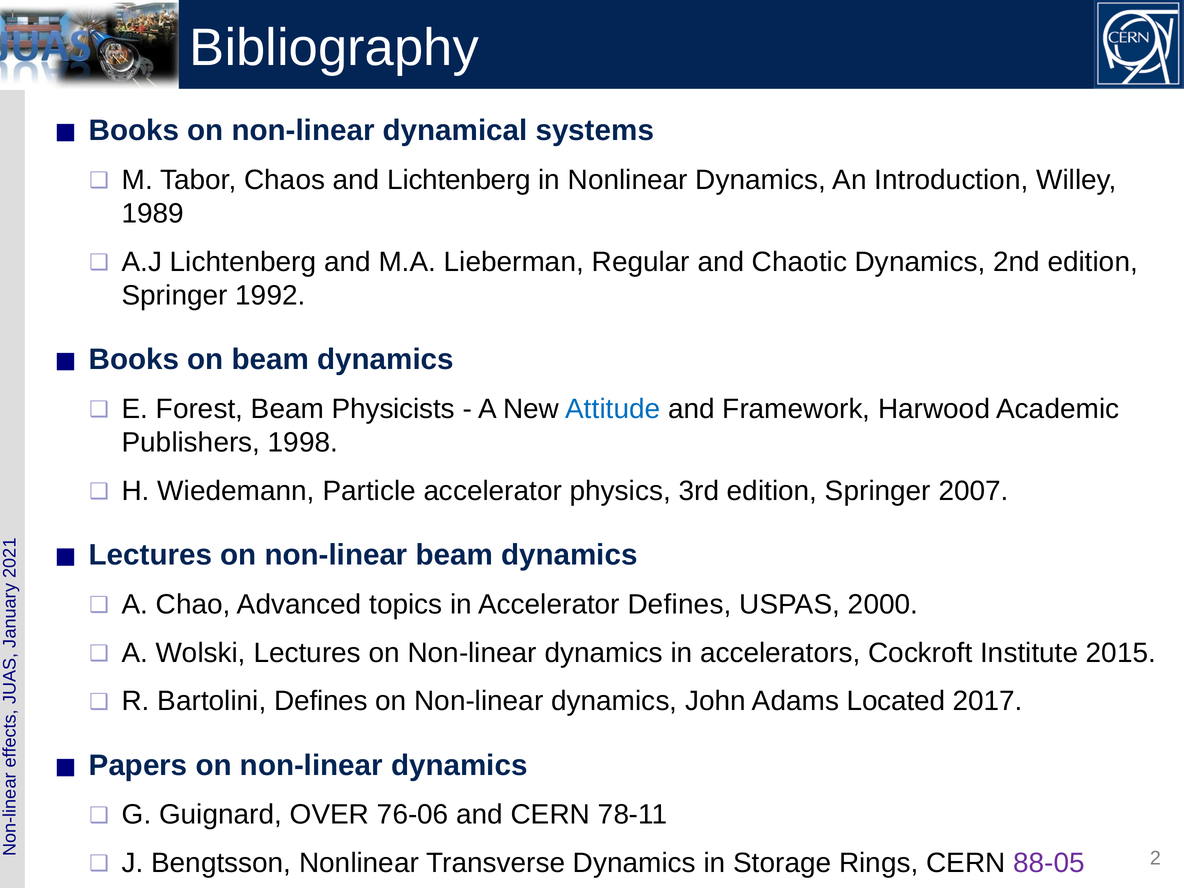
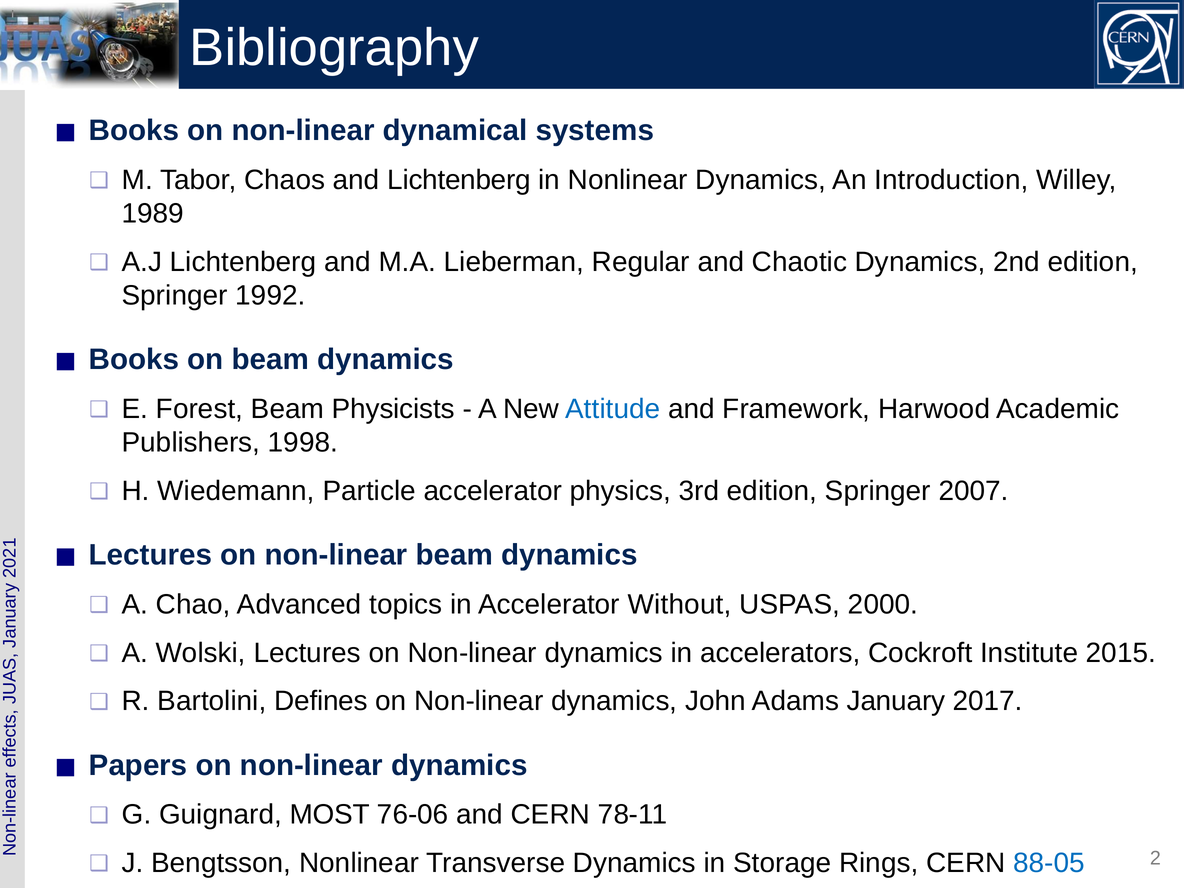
Accelerator Defines: Defines -> Without
Located: Located -> January
OVER: OVER -> MOST
88-05 colour: purple -> blue
